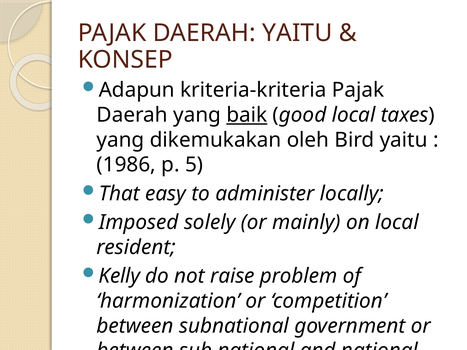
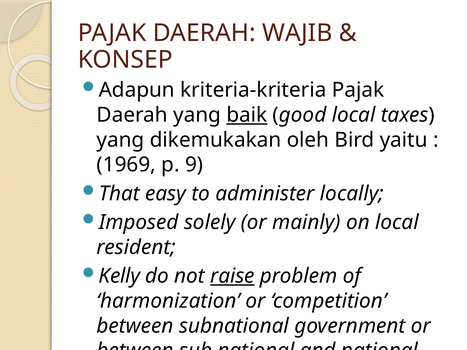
DAERAH YAITU: YAITU -> WAJIB
1986: 1986 -> 1969
5: 5 -> 9
raise underline: none -> present
